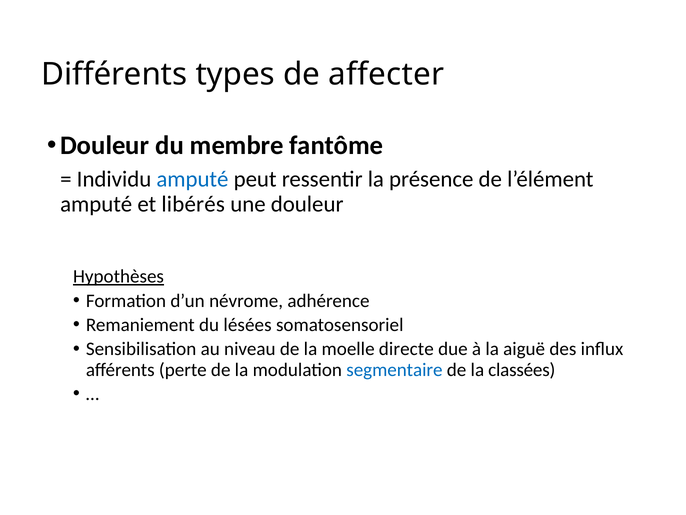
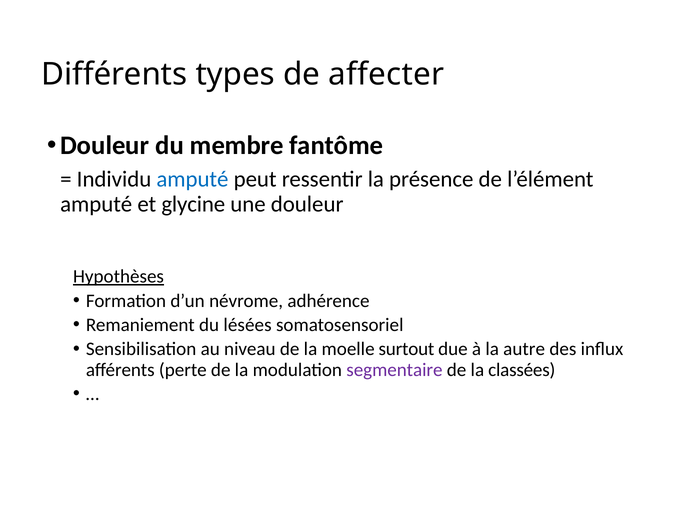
libérés: libérés -> glycine
directe: directe -> surtout
aiguë: aiguë -> autre
segmentaire colour: blue -> purple
